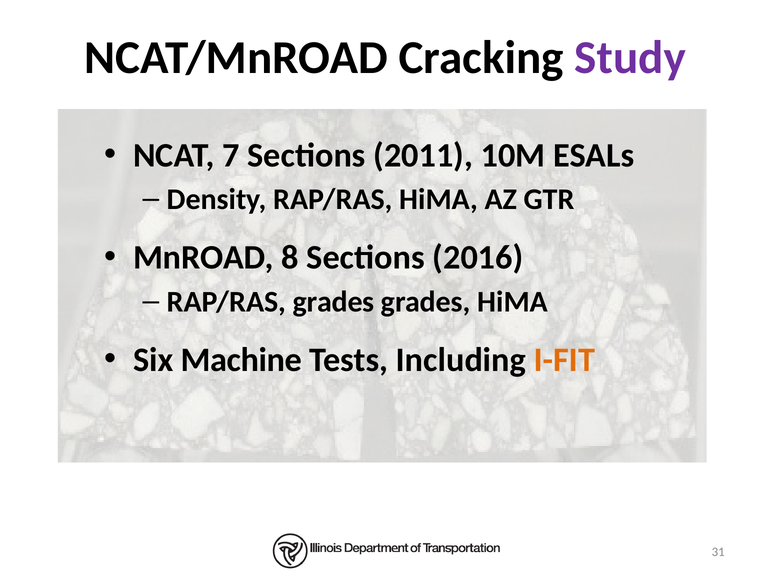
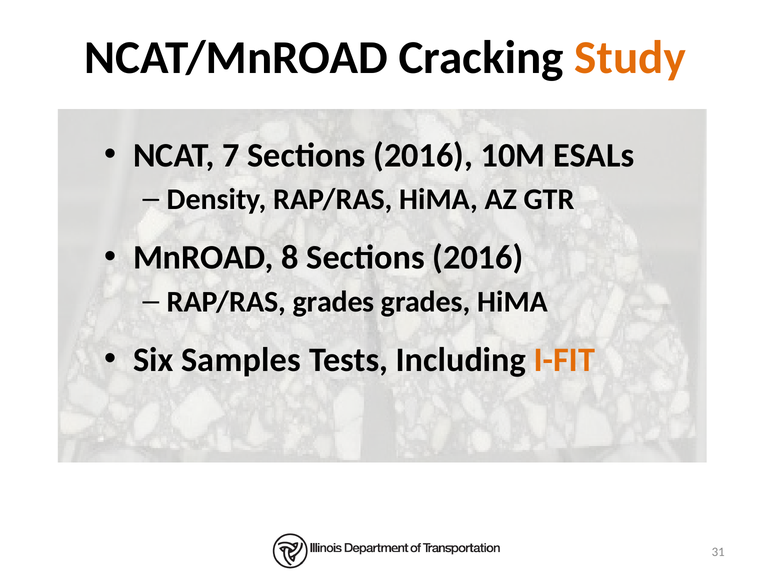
Study colour: purple -> orange
7 Sections 2011: 2011 -> 2016
Machine: Machine -> Samples
